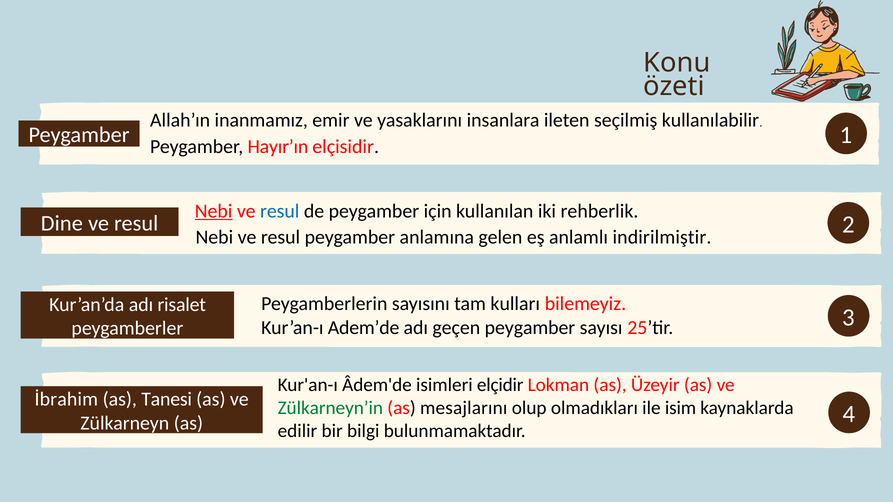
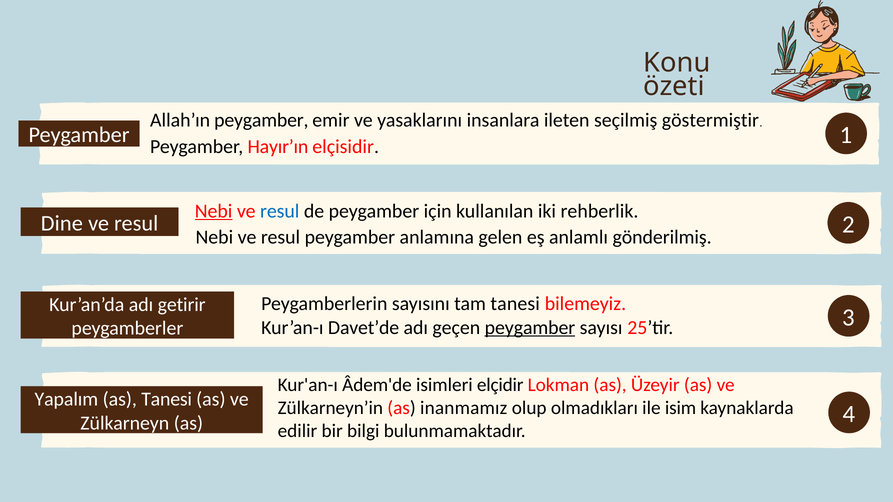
Allah’ın inanmamız: inanmamız -> peygamber
kullanılabilir: kullanılabilir -> göstermiştir
indirilmiştir: indirilmiştir -> gönderilmiş
tam kulları: kulları -> tanesi
risalet: risalet -> getirir
Adem’de: Adem’de -> Davet’de
peygamber at (530, 328) underline: none -> present
İbrahim: İbrahim -> Yapalım
Zülkarneyn’in colour: green -> black
mesajlarını: mesajlarını -> inanmamız
